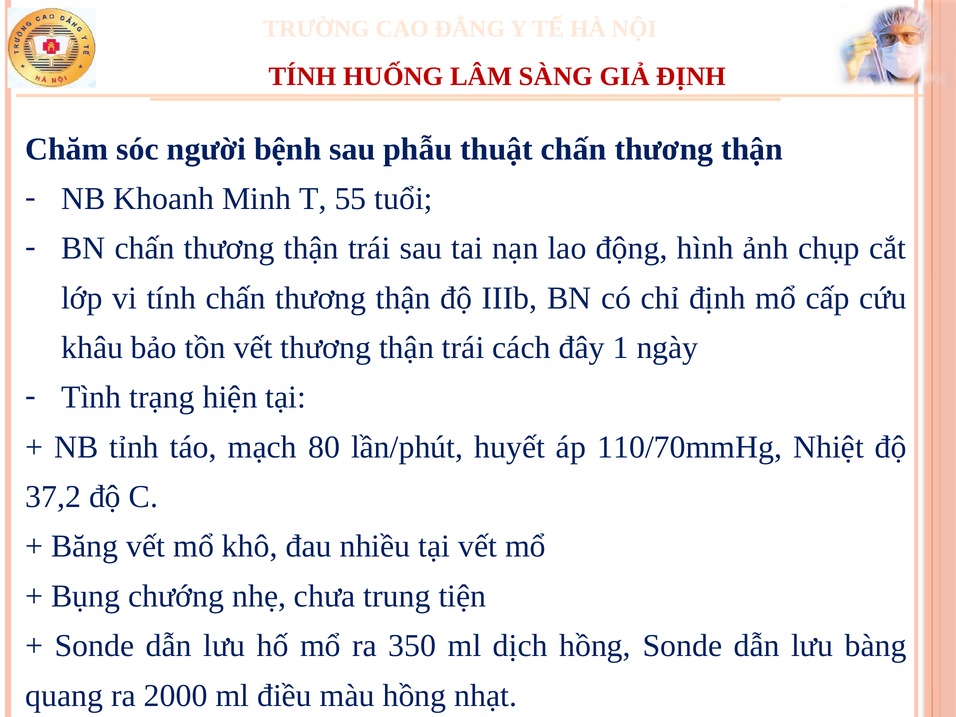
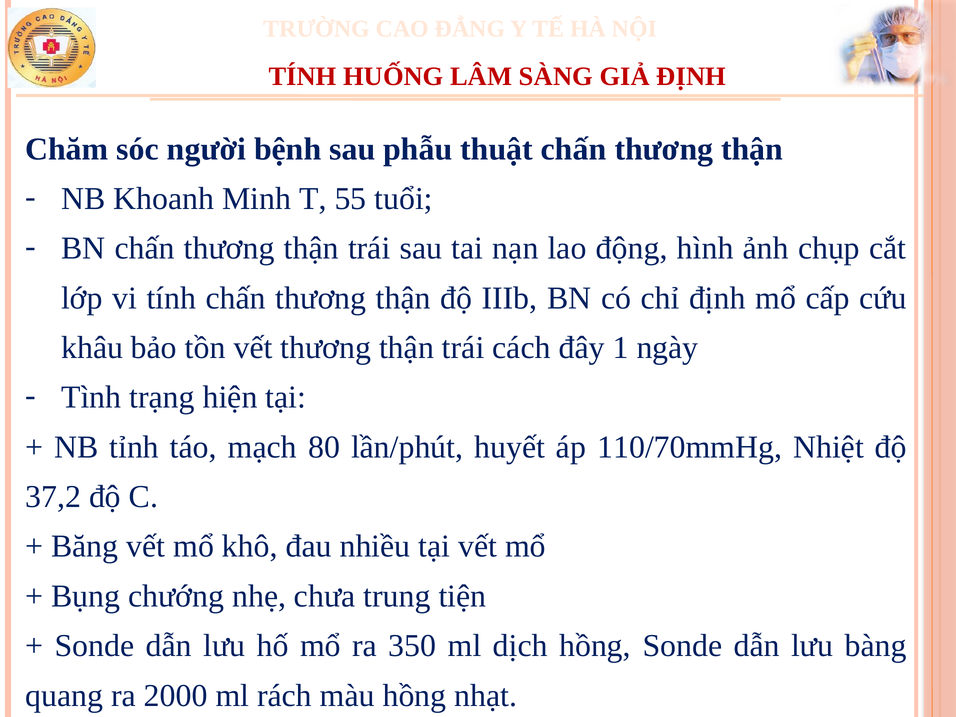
điều: điều -> rách
